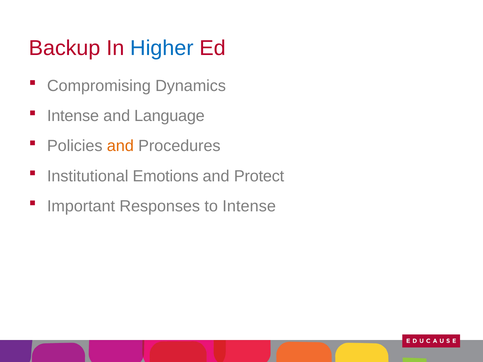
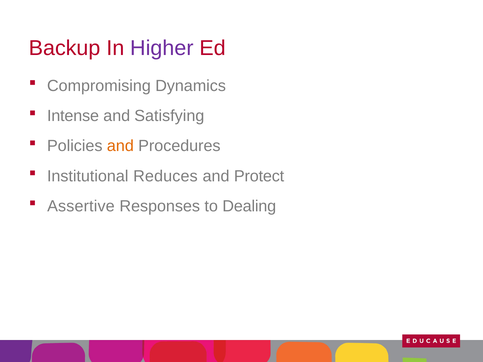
Higher colour: blue -> purple
Language: Language -> Satisfying
Emotions: Emotions -> Reduces
Important: Important -> Assertive
to Intense: Intense -> Dealing
